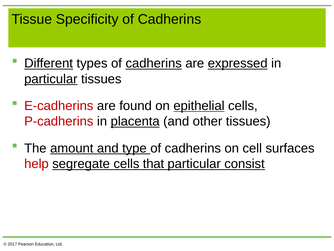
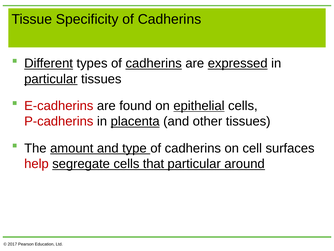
consist: consist -> around
